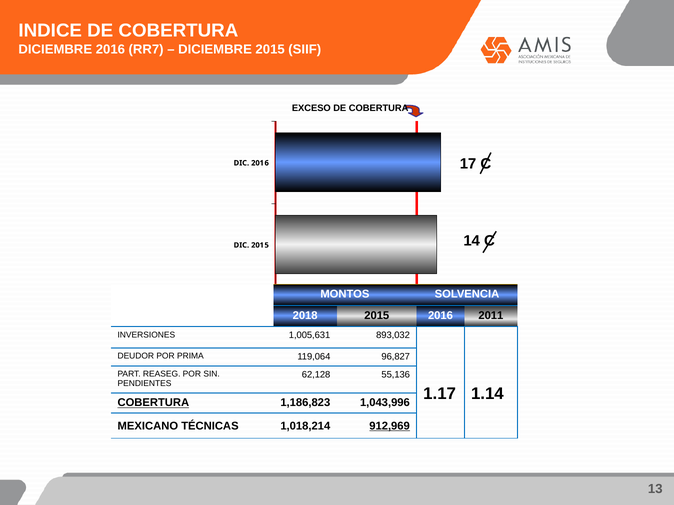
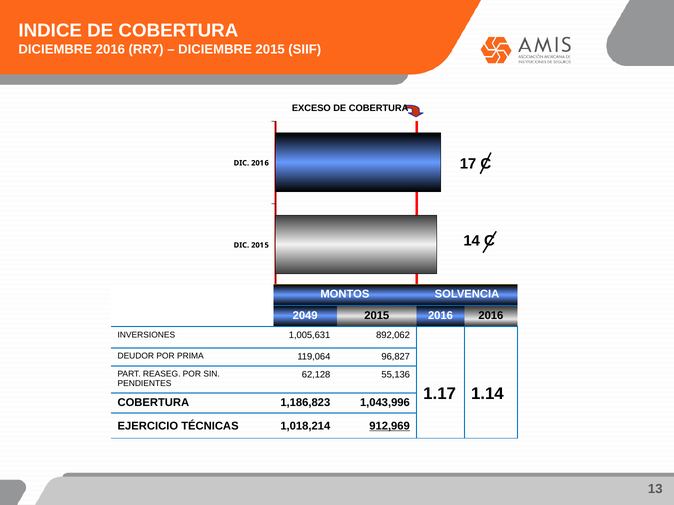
2018: 2018 -> 2049
2016 2011: 2011 -> 2016
893,032: 893,032 -> 892,062
COBERTURA at (153, 403) underline: present -> none
MEXICANO: MEXICANO -> EJERCICIO
